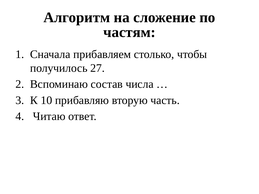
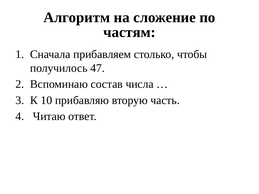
27: 27 -> 47
